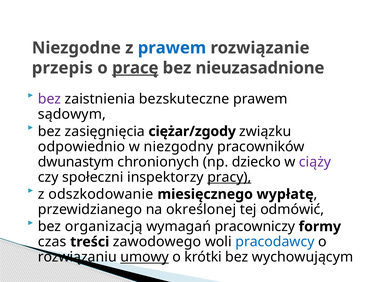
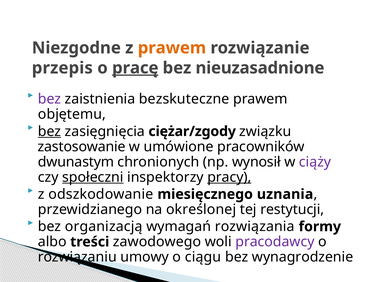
prawem at (172, 48) colour: blue -> orange
sądowym: sądowym -> objętemu
bez at (50, 131) underline: none -> present
odpowiednio: odpowiednio -> zastosowanie
niezgodny: niezgodny -> umówione
dziecko: dziecko -> wynosił
społeczni underline: none -> present
wypłatę: wypłatę -> uznania
odmówić: odmówić -> restytucji
pracowniczy: pracowniczy -> rozwiązania
czas: czas -> albo
pracodawcy colour: blue -> purple
umowy underline: present -> none
krótki: krótki -> ciągu
wychowującym: wychowującym -> wynagrodzenie
